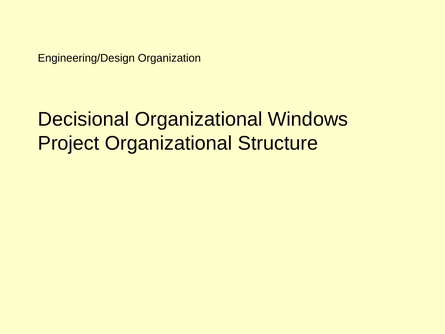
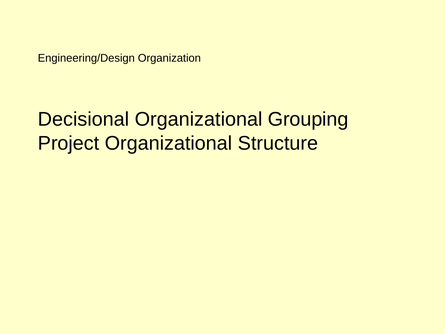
Windows: Windows -> Grouping
